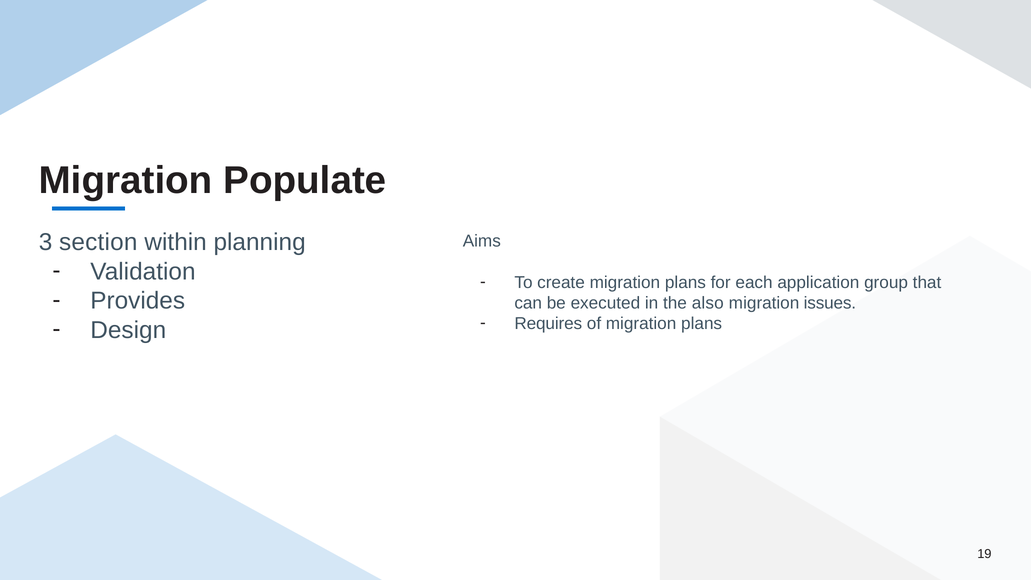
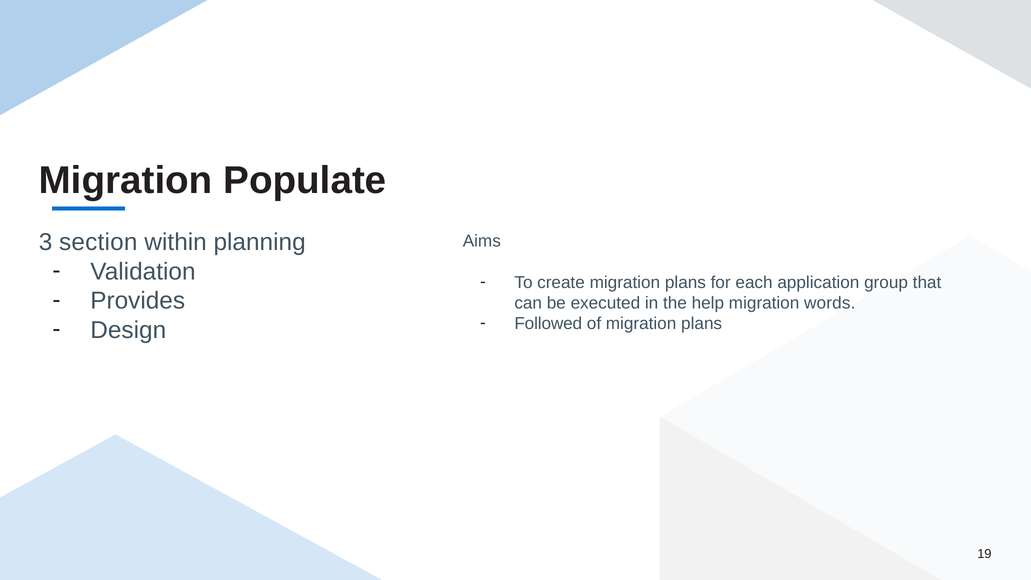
also: also -> help
issues: issues -> words
Requires: Requires -> Followed
